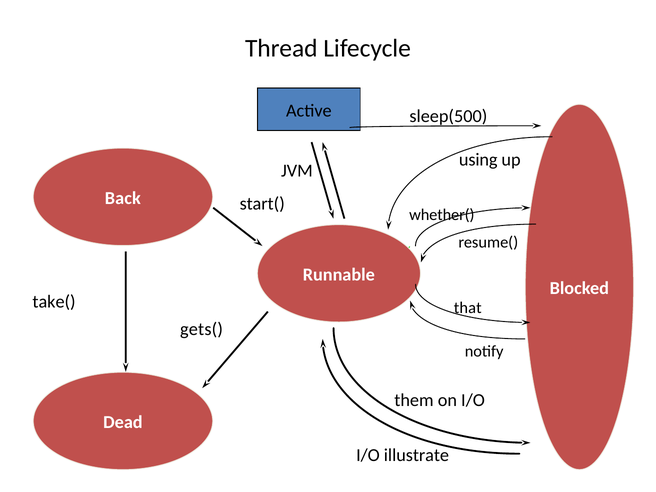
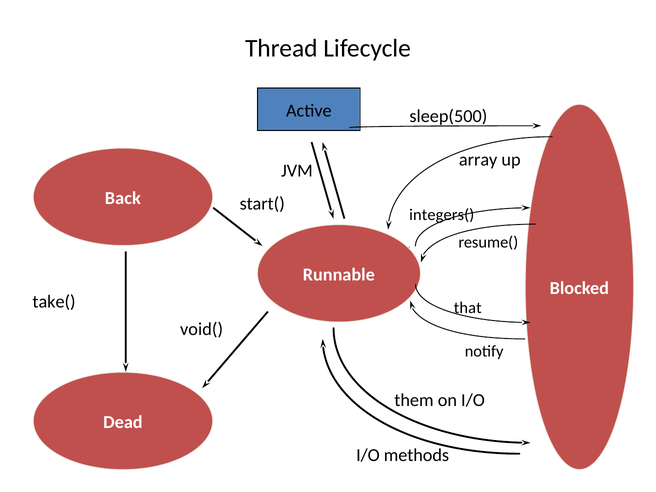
using: using -> array
whether(: whether( -> integers(
gets(: gets( -> void(
illustrate: illustrate -> methods
